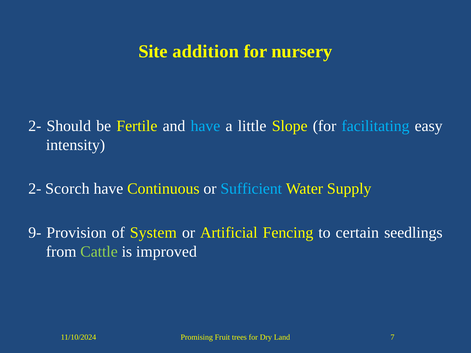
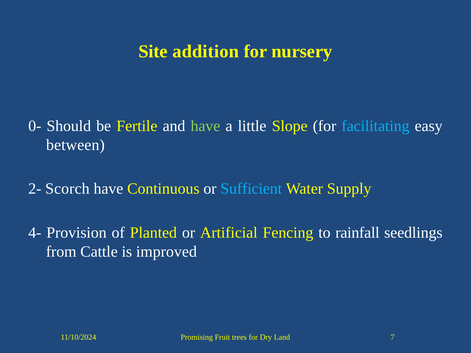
2- at (35, 126): 2- -> 0-
have at (205, 126) colour: light blue -> light green
intensity: intensity -> between
9-: 9- -> 4-
System: System -> Planted
certain: certain -> rainfall
Cattle colour: light green -> white
